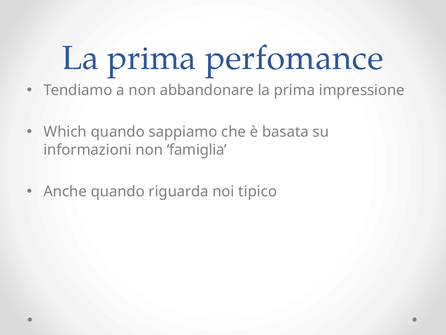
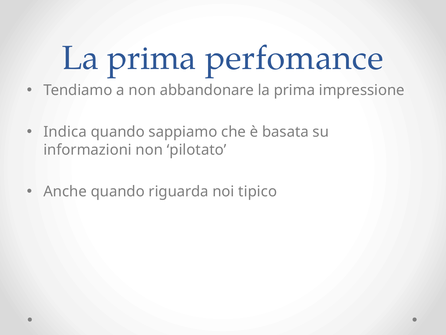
Which: Which -> Indica
famiglia: famiglia -> pilotato
